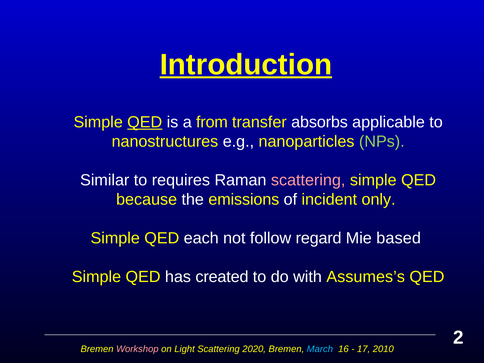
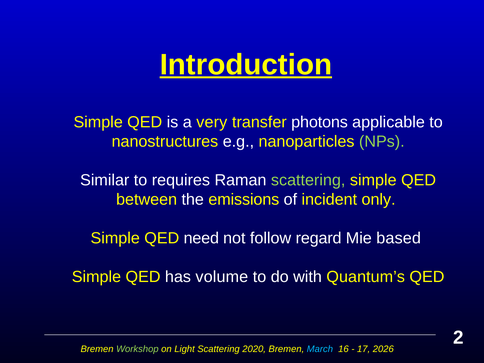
QED at (145, 122) underline: present -> none
from: from -> very
absorbs: absorbs -> photons
scattering at (308, 180) colour: pink -> light green
because: because -> between
each: each -> need
created: created -> volume
Assumes’s: Assumes’s -> Quantum’s
Workshop colour: pink -> light green
2010: 2010 -> 2026
